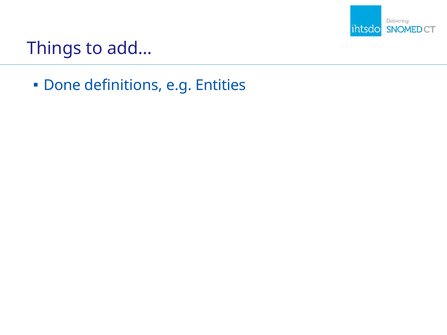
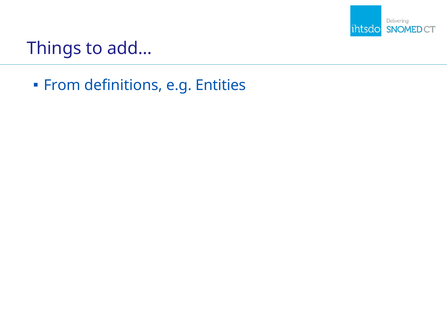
Done: Done -> From
